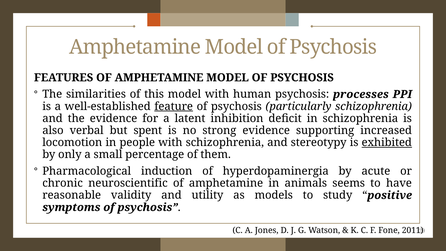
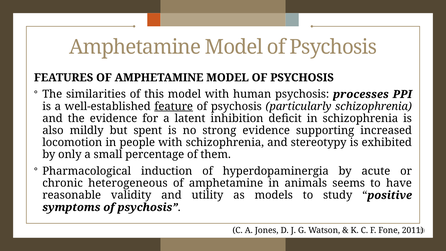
verbal: verbal -> mildly
exhibited underline: present -> none
neuroscientific: neuroscientific -> heterogeneous
